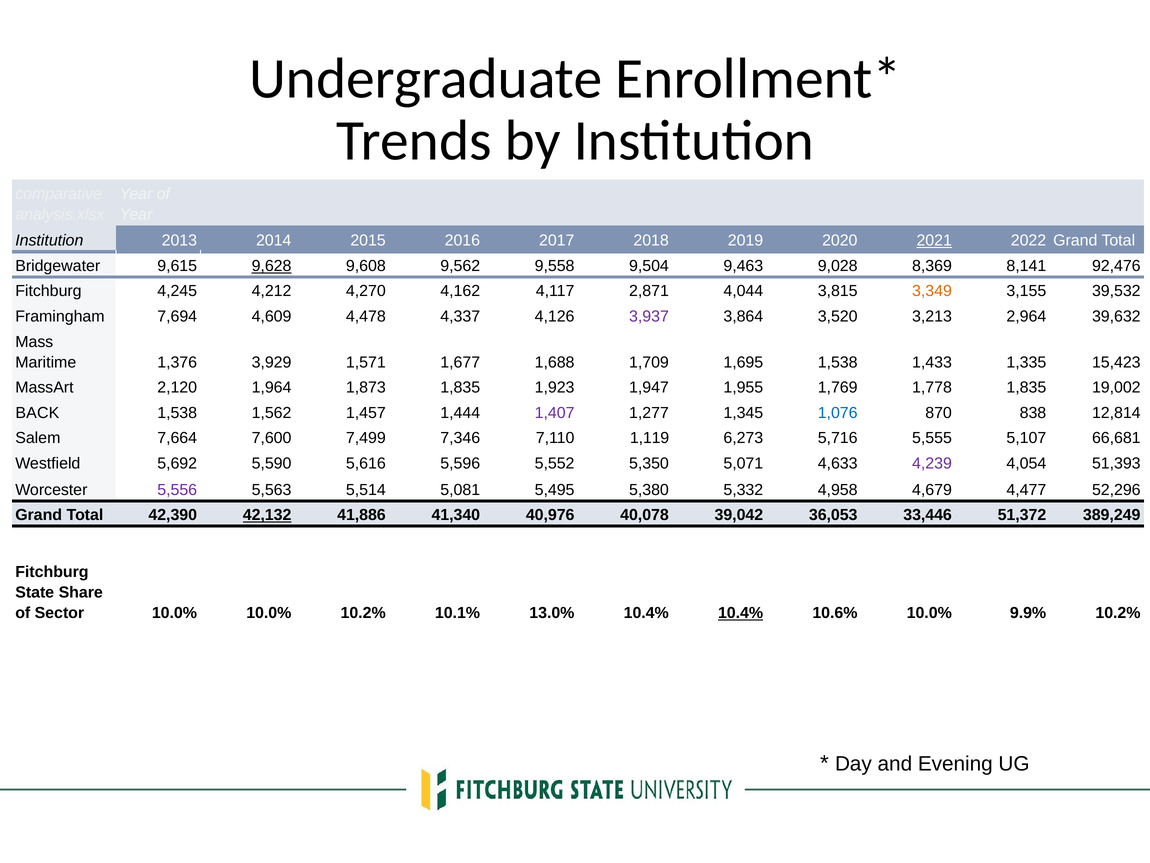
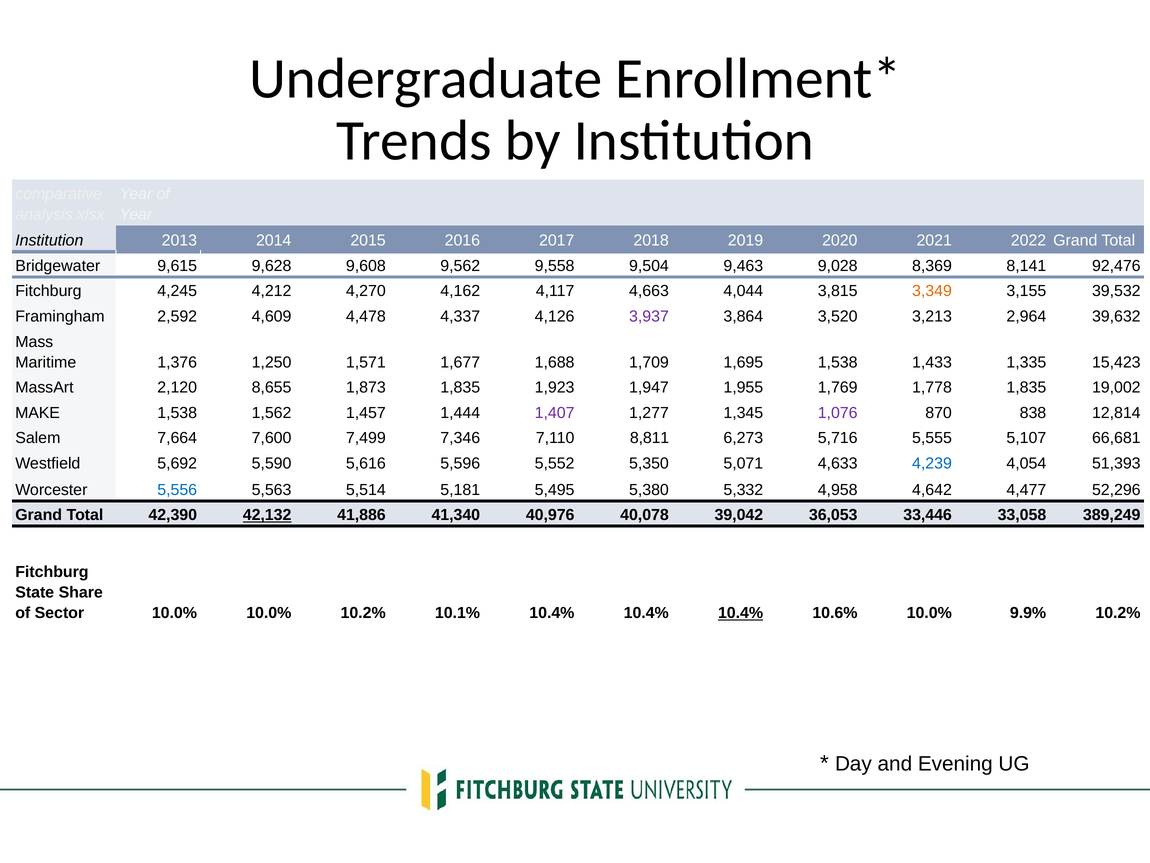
2021 underline: present -> none
9,628 underline: present -> none
2,871: 2,871 -> 4,663
7,694: 7,694 -> 2,592
3,929: 3,929 -> 1,250
1,964: 1,964 -> 8,655
BACK: BACK -> MAKE
1,076 colour: blue -> purple
1,119: 1,119 -> 8,811
4,239 colour: purple -> blue
5,556 colour: purple -> blue
5,081: 5,081 -> 5,181
4,679: 4,679 -> 4,642
51,372: 51,372 -> 33,058
10.1% 13.0%: 13.0% -> 10.4%
